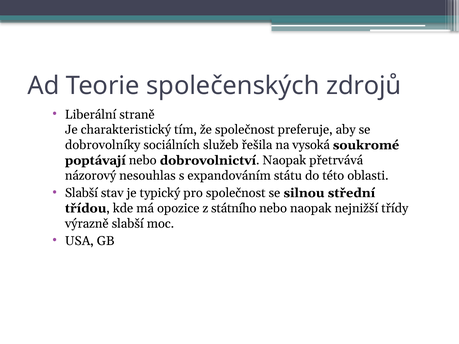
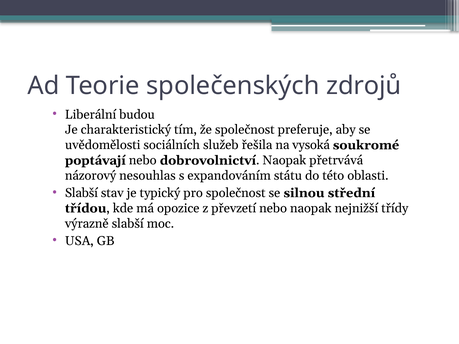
straně: straně -> budou
dobrovolníky: dobrovolníky -> uvědomělosti
státního: státního -> převzetí
